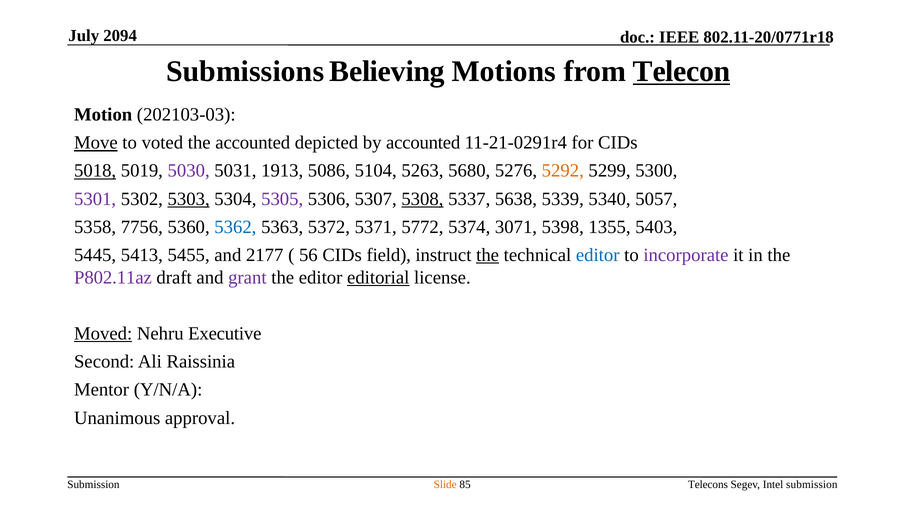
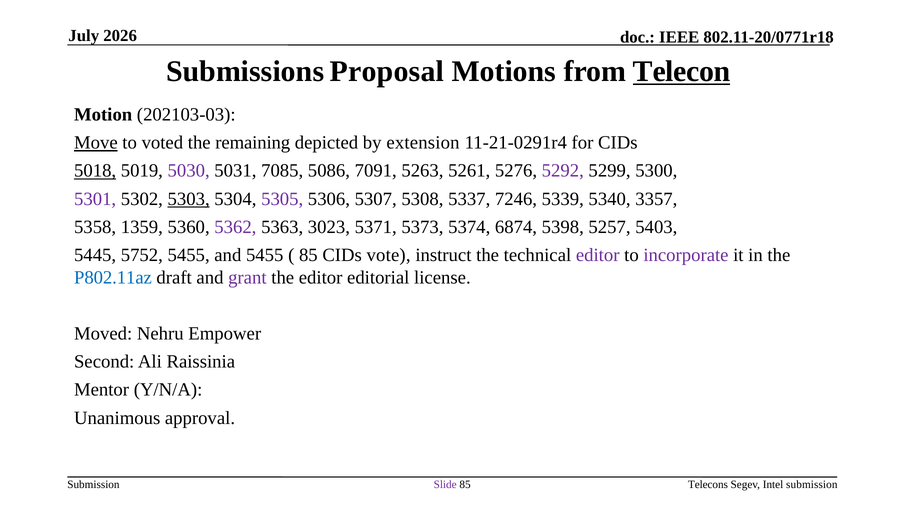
2094: 2094 -> 2026
Believing: Believing -> Proposal
the accounted: accounted -> remaining
by accounted: accounted -> extension
1913: 1913 -> 7085
5104: 5104 -> 7091
5680: 5680 -> 5261
5292 colour: orange -> purple
5308 underline: present -> none
5638: 5638 -> 7246
5057: 5057 -> 3357
7756: 7756 -> 1359
5362 colour: blue -> purple
5372: 5372 -> 3023
5772: 5772 -> 5373
3071: 3071 -> 6874
1355: 1355 -> 5257
5413: 5413 -> 5752
and 2177: 2177 -> 5455
56 at (308, 255): 56 -> 85
field: field -> vote
the at (488, 255) underline: present -> none
editor at (598, 255) colour: blue -> purple
P802.11az colour: purple -> blue
editorial underline: present -> none
Moved underline: present -> none
Executive: Executive -> Empower
Slide colour: orange -> purple
